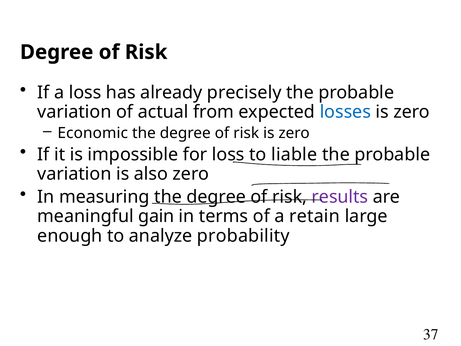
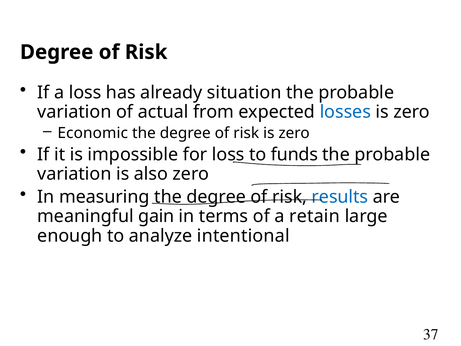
precisely: precisely -> situation
liable: liable -> funds
results colour: purple -> blue
probability: probability -> intentional
